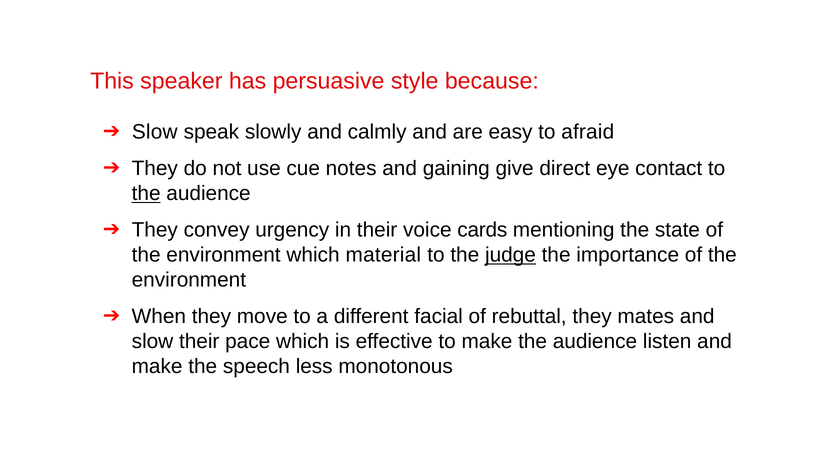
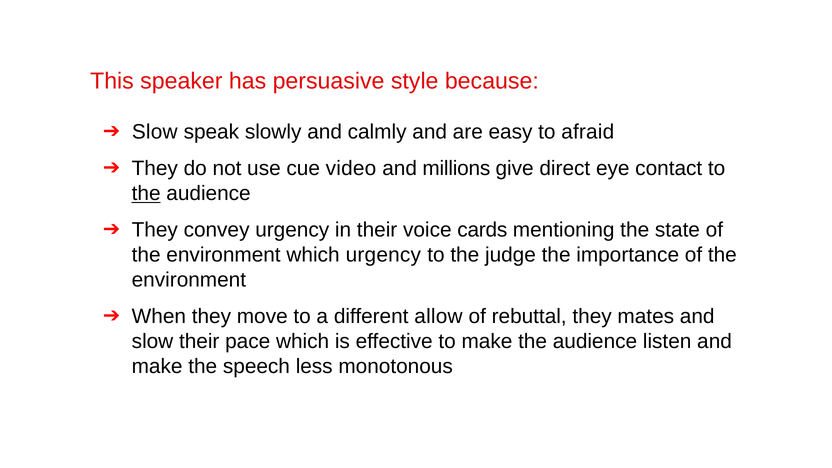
notes: notes -> video
gaining: gaining -> millions
which material: material -> urgency
judge underline: present -> none
facial: facial -> allow
